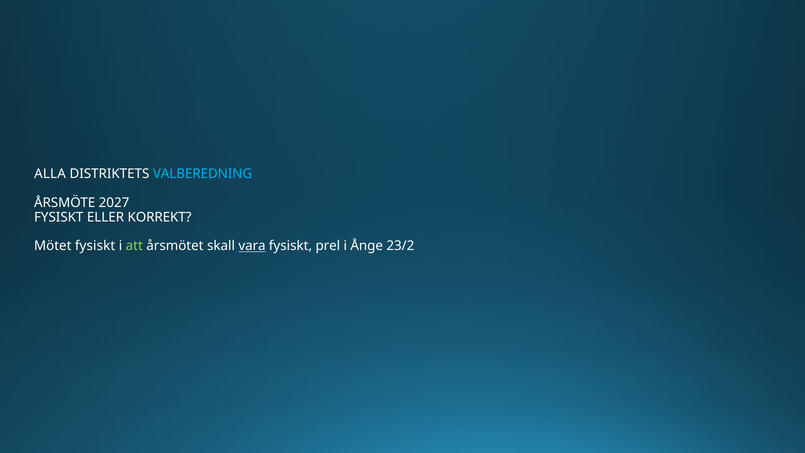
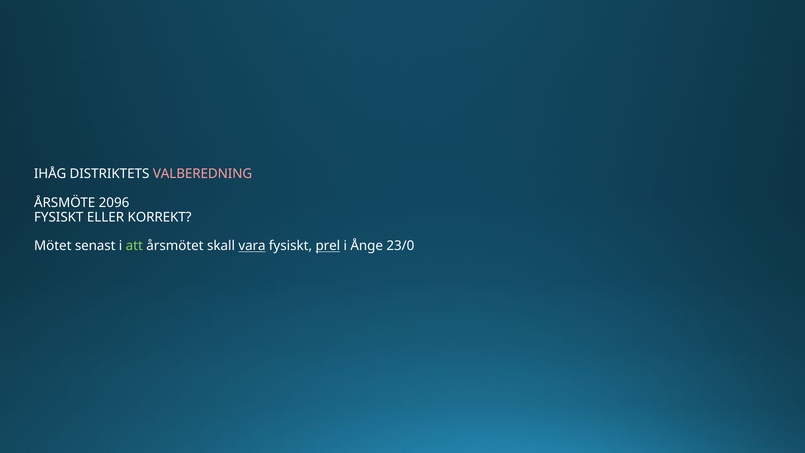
ALLA: ALLA -> IHÅG
VALBEREDNING colour: light blue -> pink
2027: 2027 -> 2096
Mötet fysiskt: fysiskt -> senast
prel underline: none -> present
23/2: 23/2 -> 23/0
